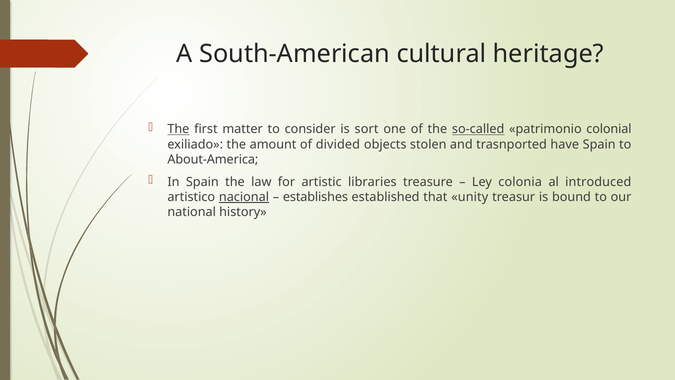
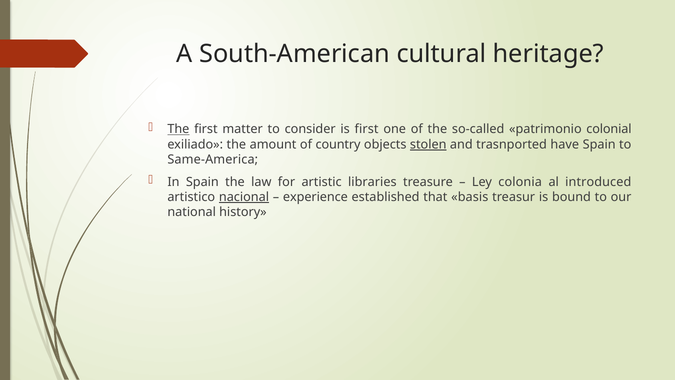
is sort: sort -> first
so-called underline: present -> none
divided: divided -> country
stolen underline: none -> present
About-America: About-America -> Same-America
establishes: establishes -> experience
unity: unity -> basis
